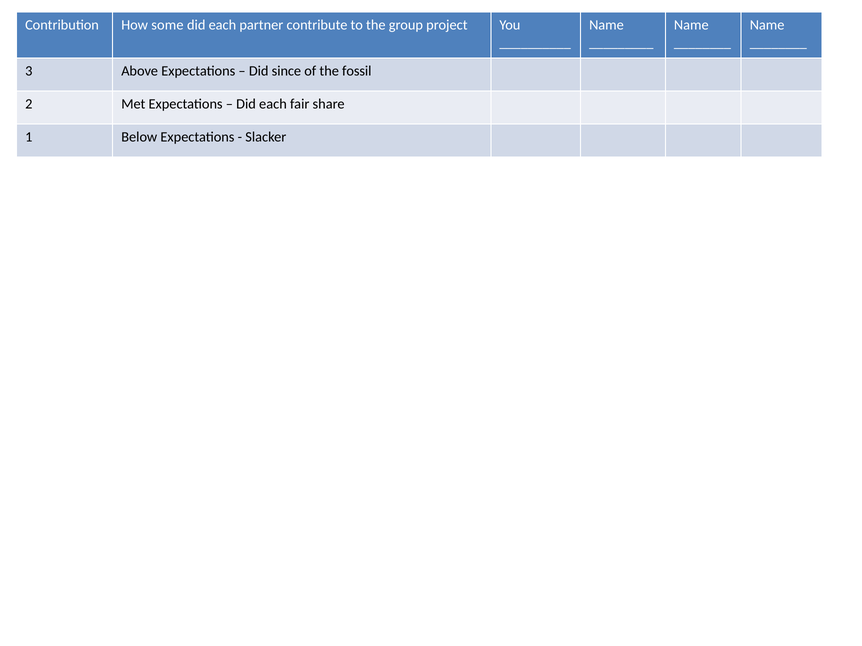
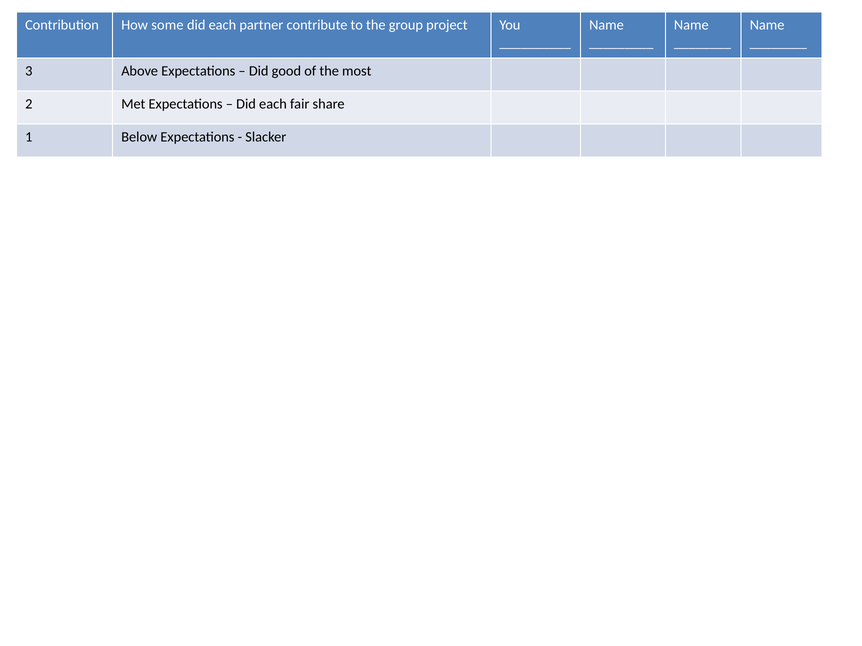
since: since -> good
fossil: fossil -> most
